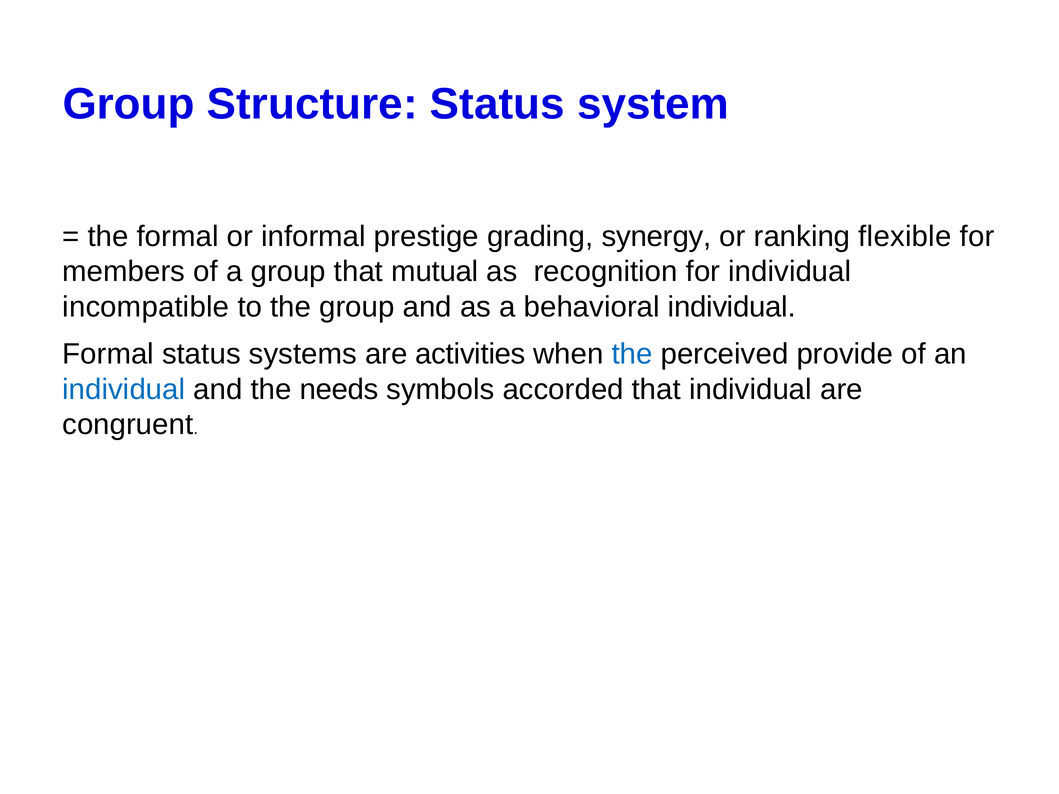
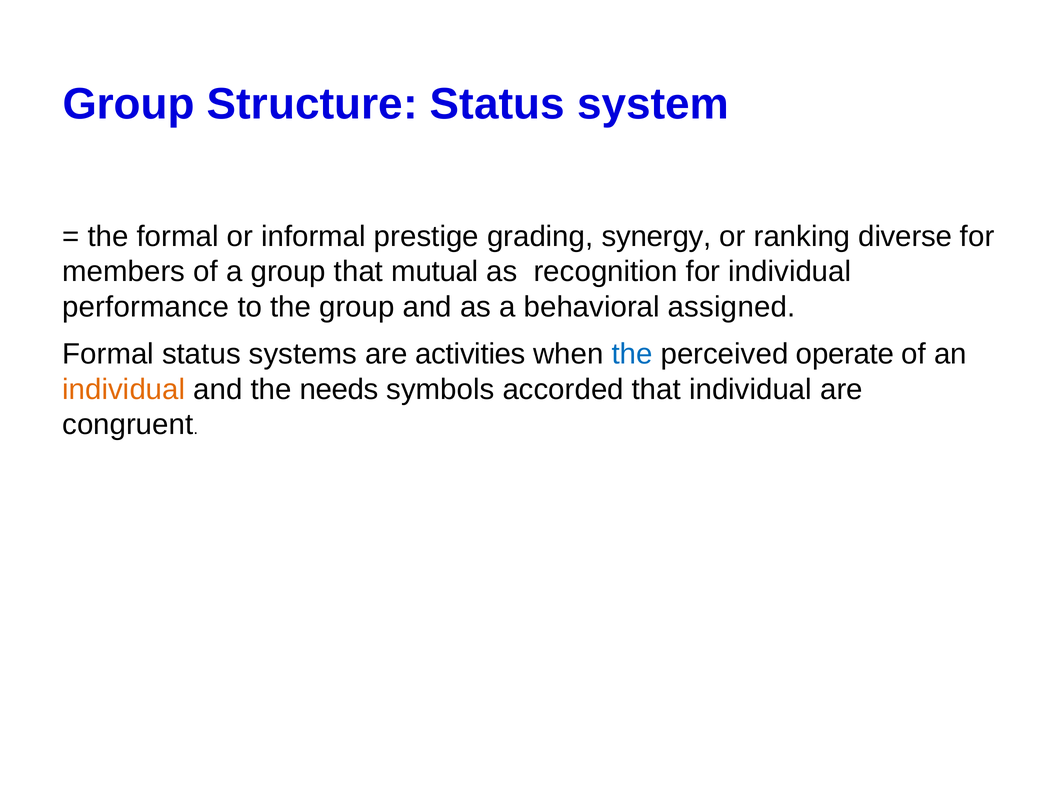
flexible: flexible -> diverse
incompatible: incompatible -> performance
behavioral individual: individual -> assigned
provide: provide -> operate
individual at (124, 390) colour: blue -> orange
